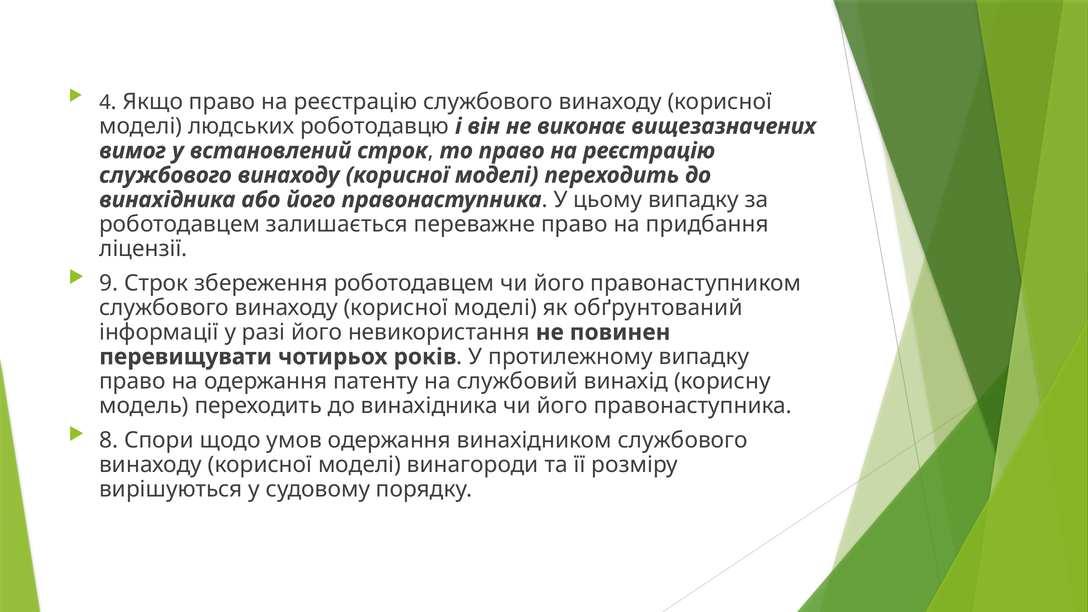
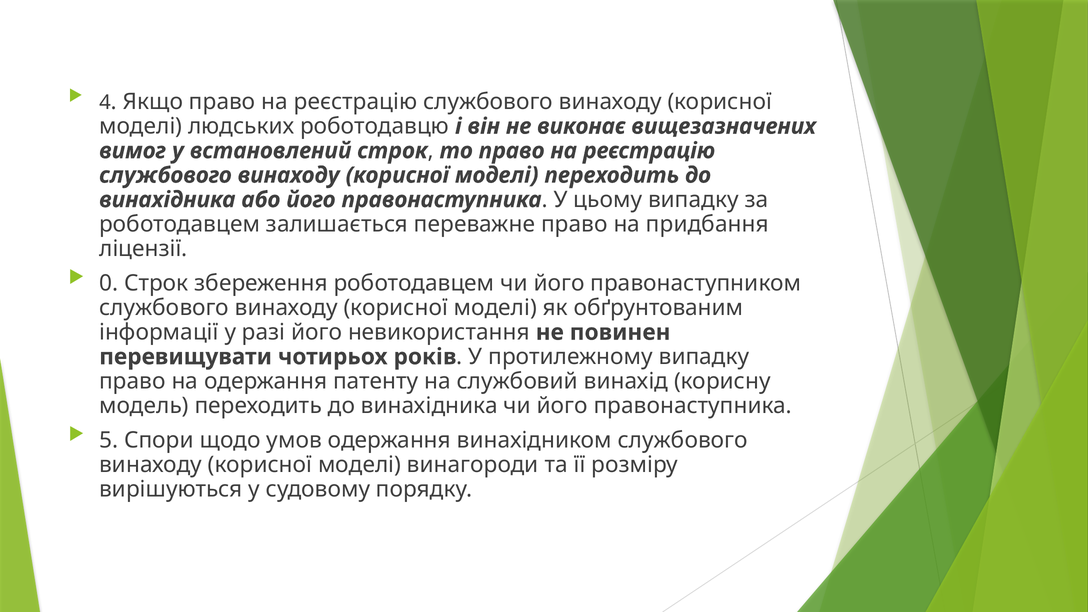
9: 9 -> 0
обґрунтований: обґрунтований -> обґрунтованим
8: 8 -> 5
